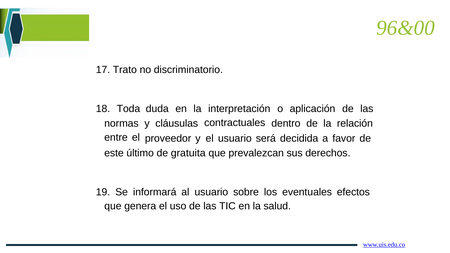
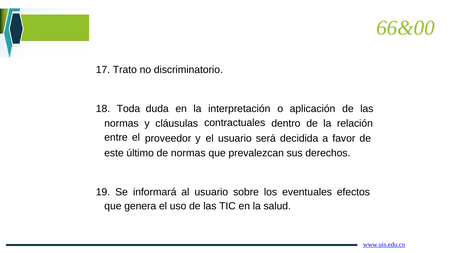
96&00: 96&00 -> 66&00
de gratuita: gratuita -> normas
